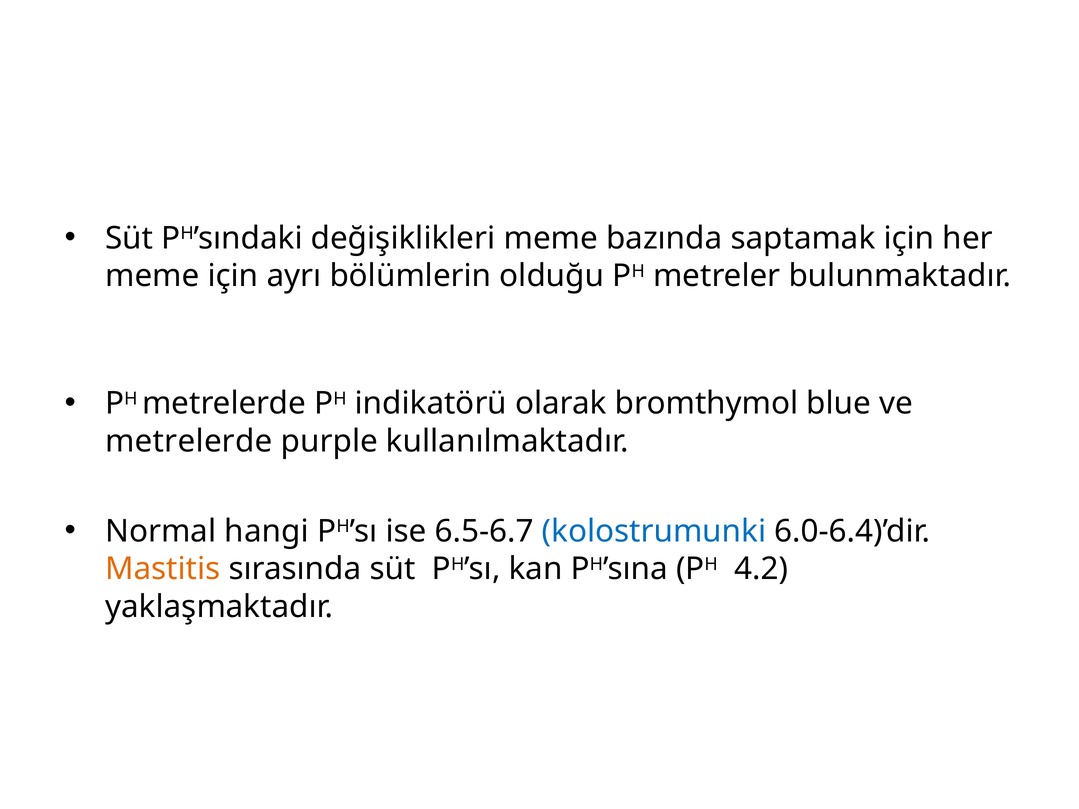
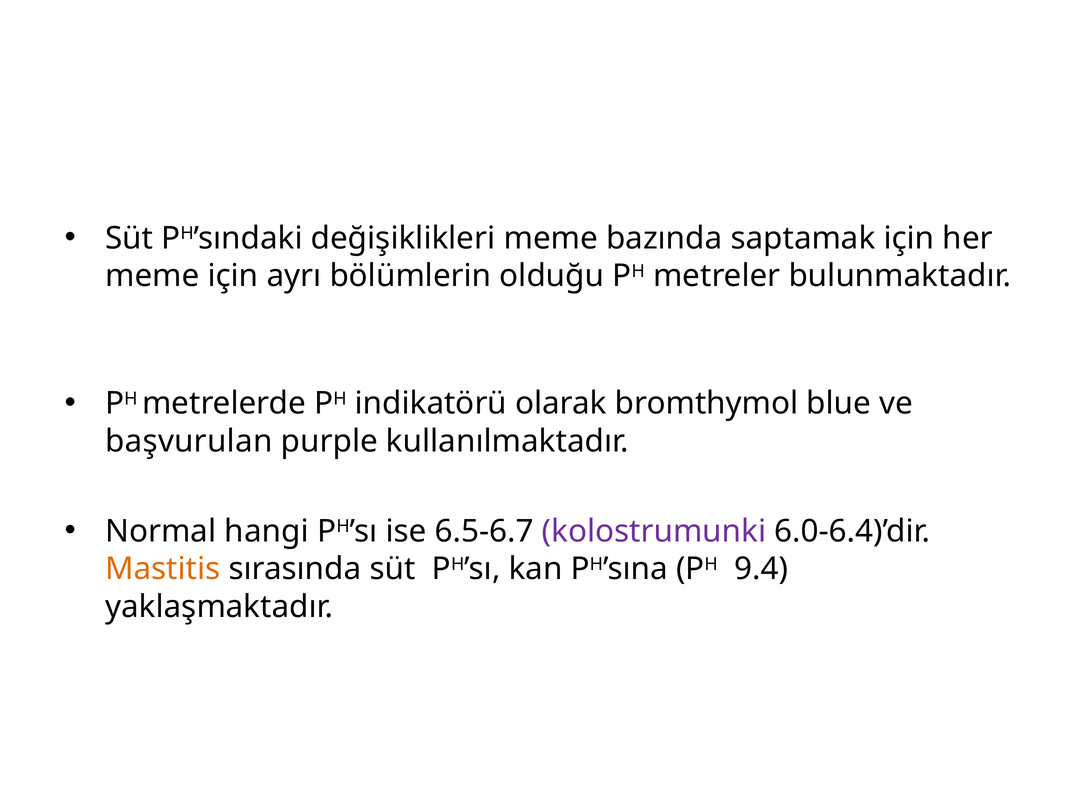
metrelerde at (189, 441): metrelerde -> başvurulan
kolostrumunki colour: blue -> purple
4.2: 4.2 -> 9.4
